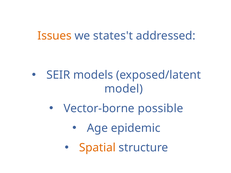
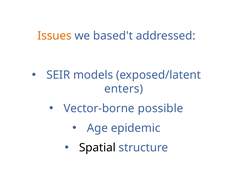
states't: states't -> based't
model: model -> enters
Spatial colour: orange -> black
